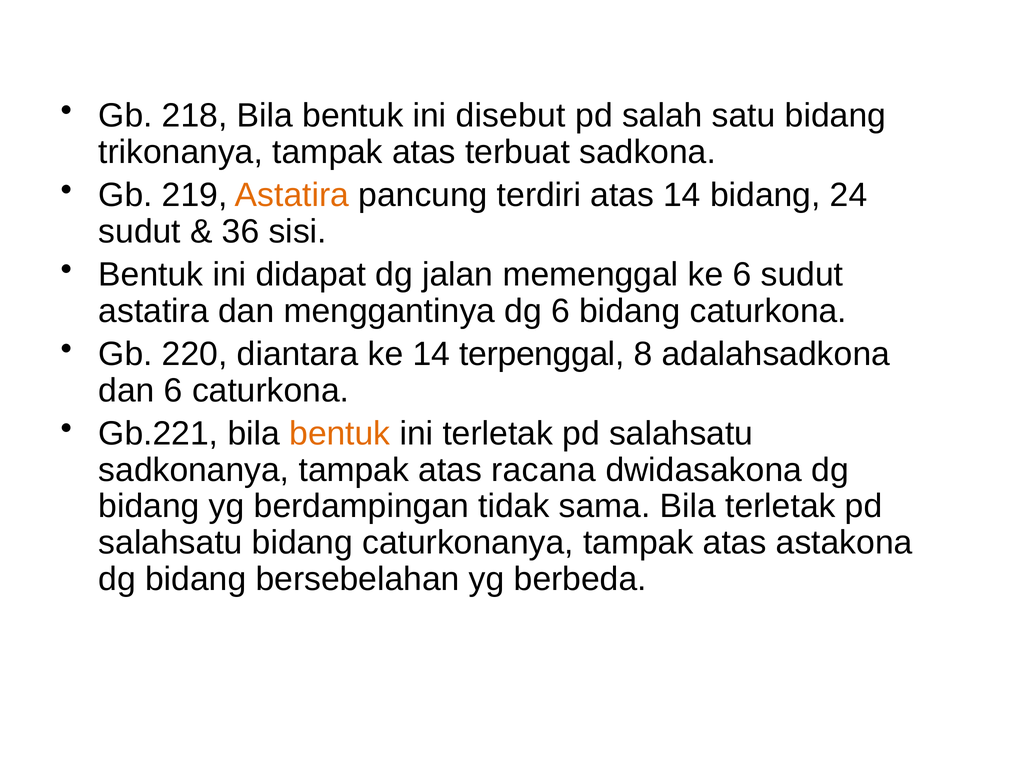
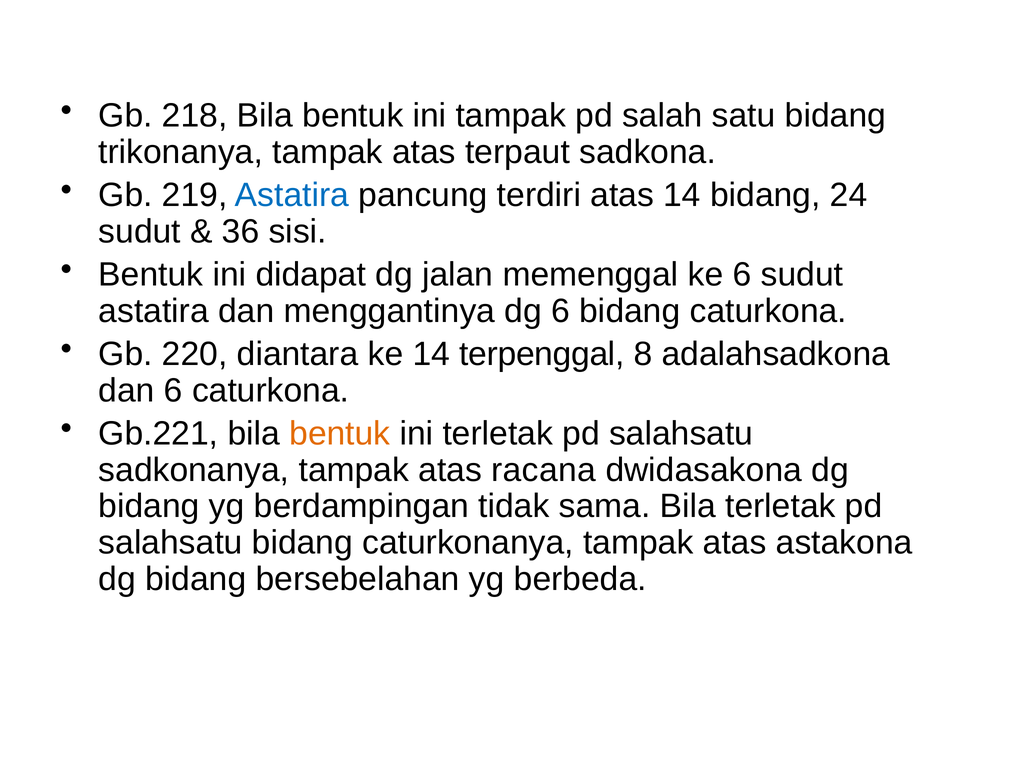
ini disebut: disebut -> tampak
terbuat: terbuat -> terpaut
Astatira at (292, 195) colour: orange -> blue
